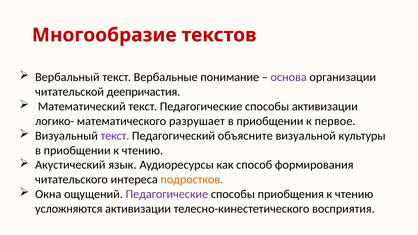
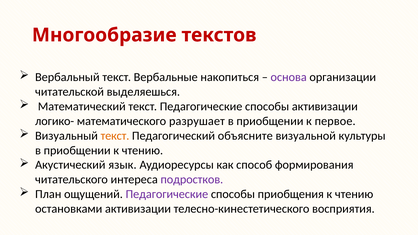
понимание: понимание -> накопиться
деепричастия: деепричастия -> выделяешься
текст at (115, 136) colour: purple -> orange
подростков colour: orange -> purple
Окна: Окна -> План
усложняются: усложняются -> остановками
